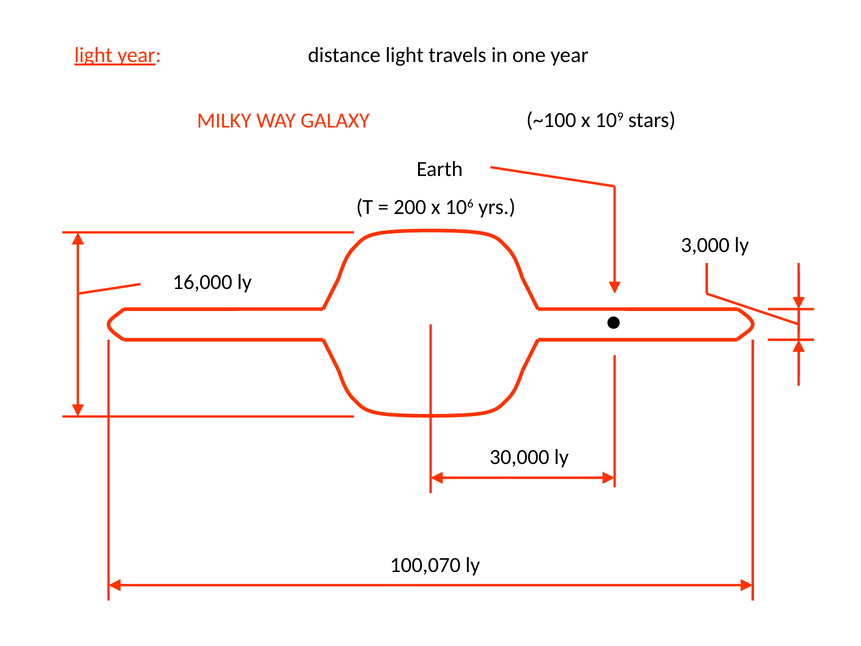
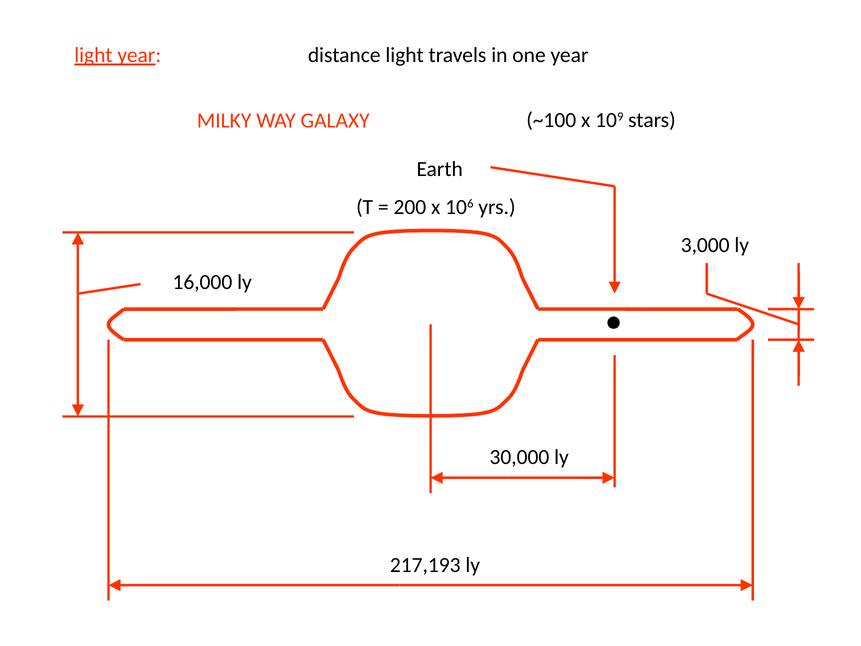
100,070: 100,070 -> 217,193
